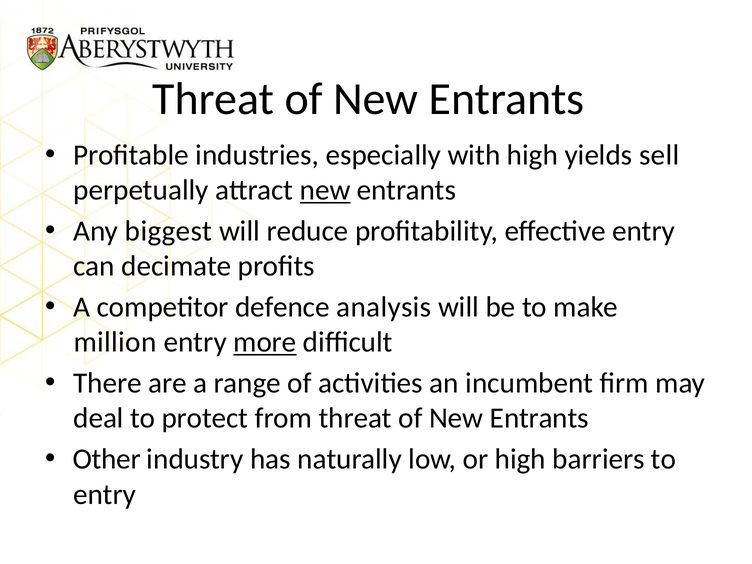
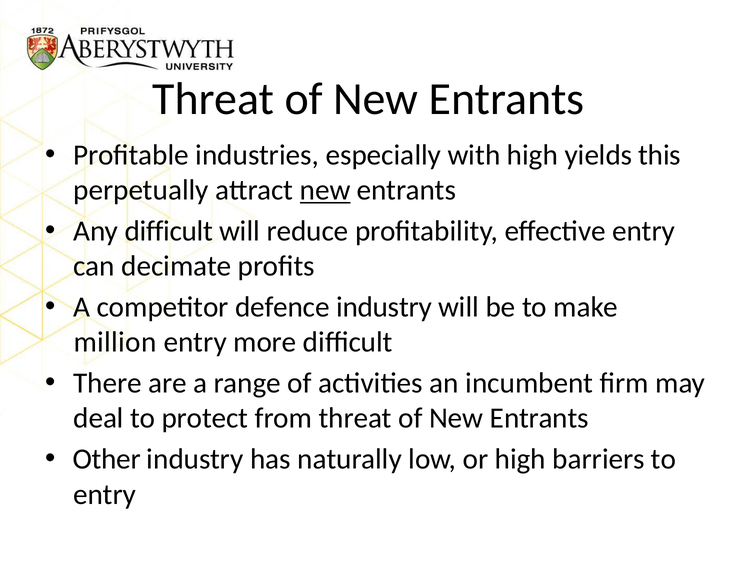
sell: sell -> this
Any biggest: biggest -> difficult
defence analysis: analysis -> industry
more underline: present -> none
